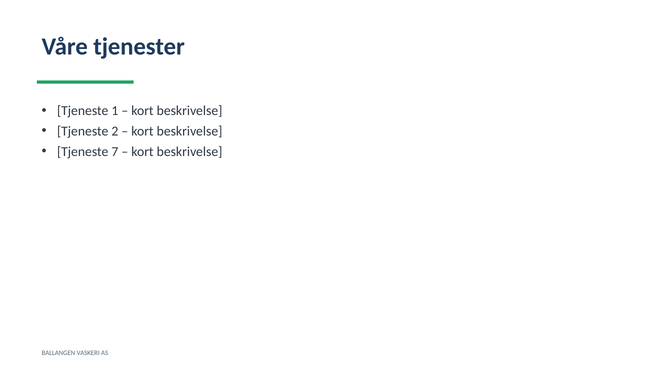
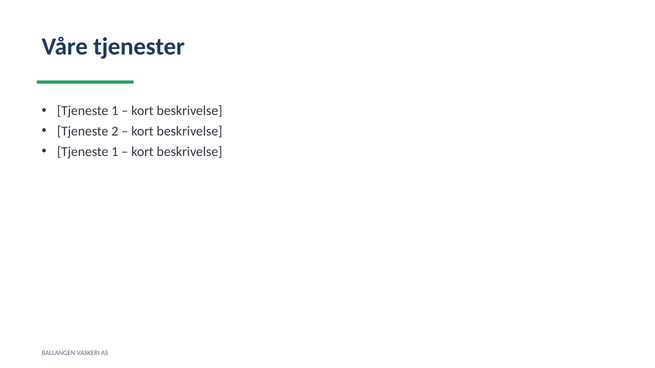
7 at (115, 152): 7 -> 1
